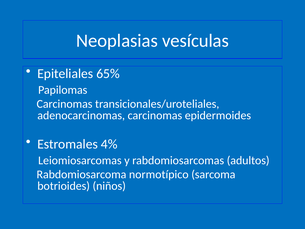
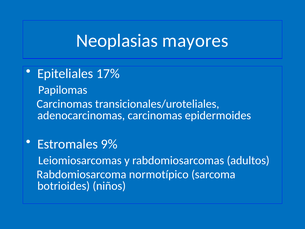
vesículas: vesículas -> mayores
65%: 65% -> 17%
4%: 4% -> 9%
